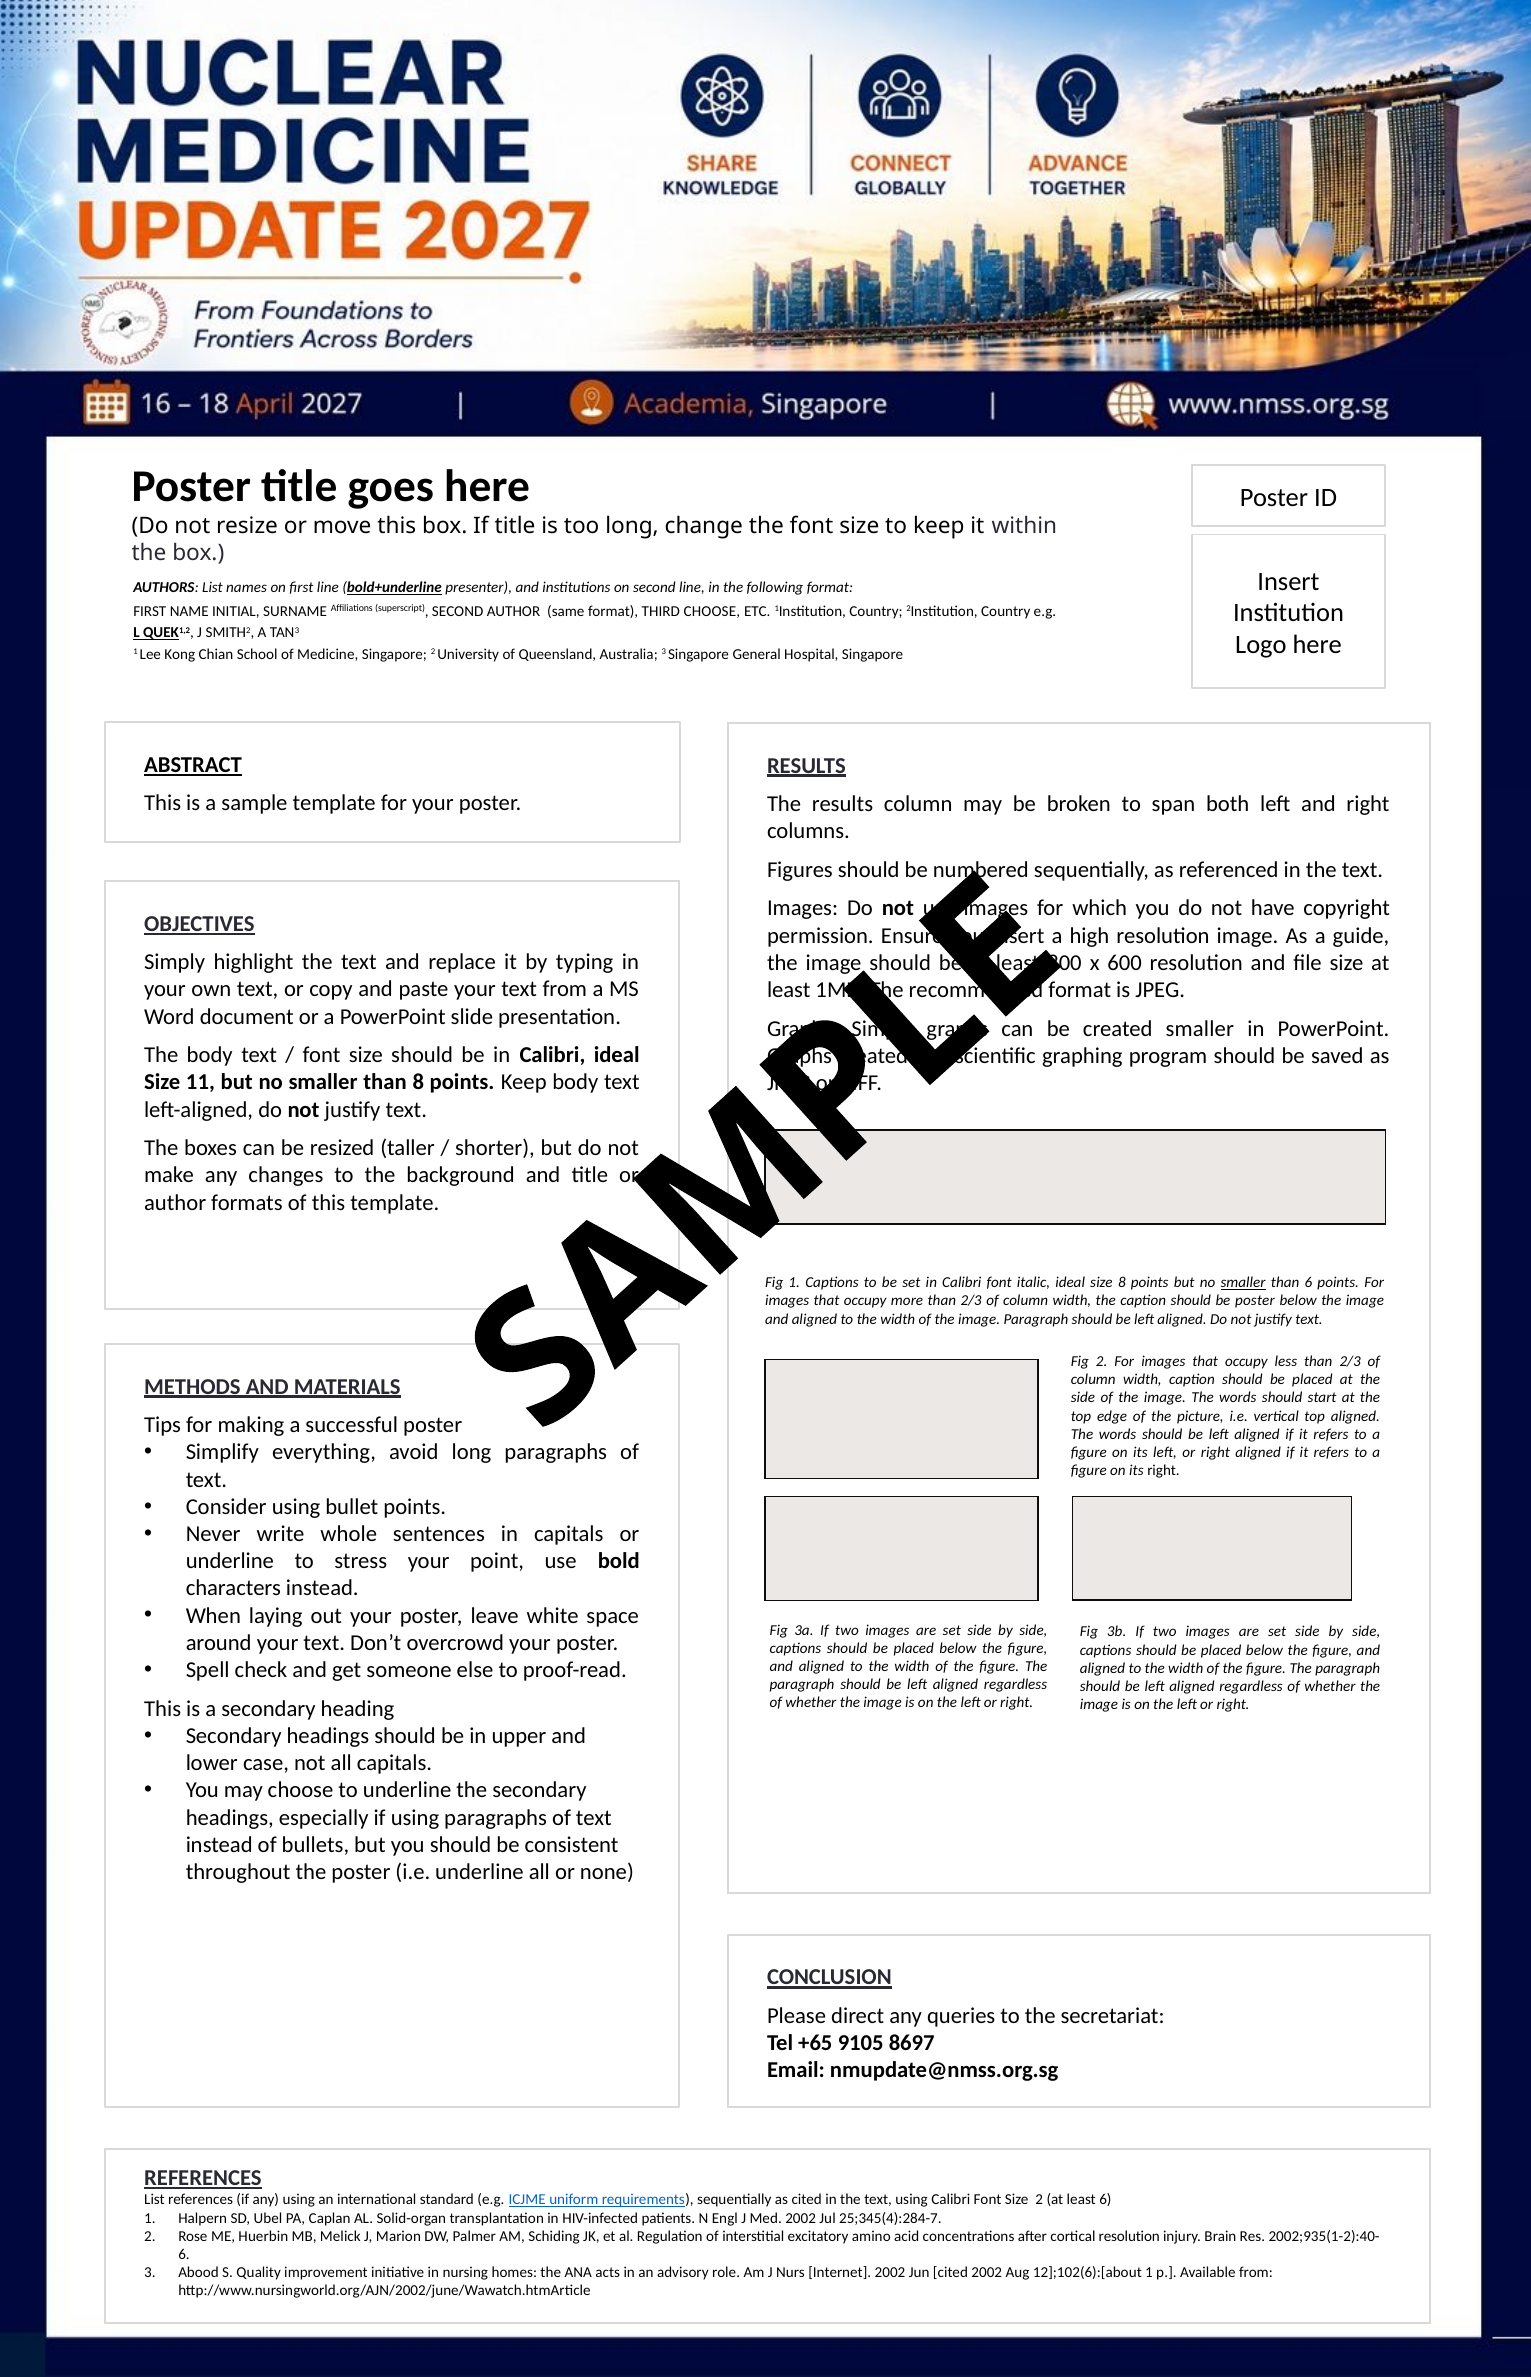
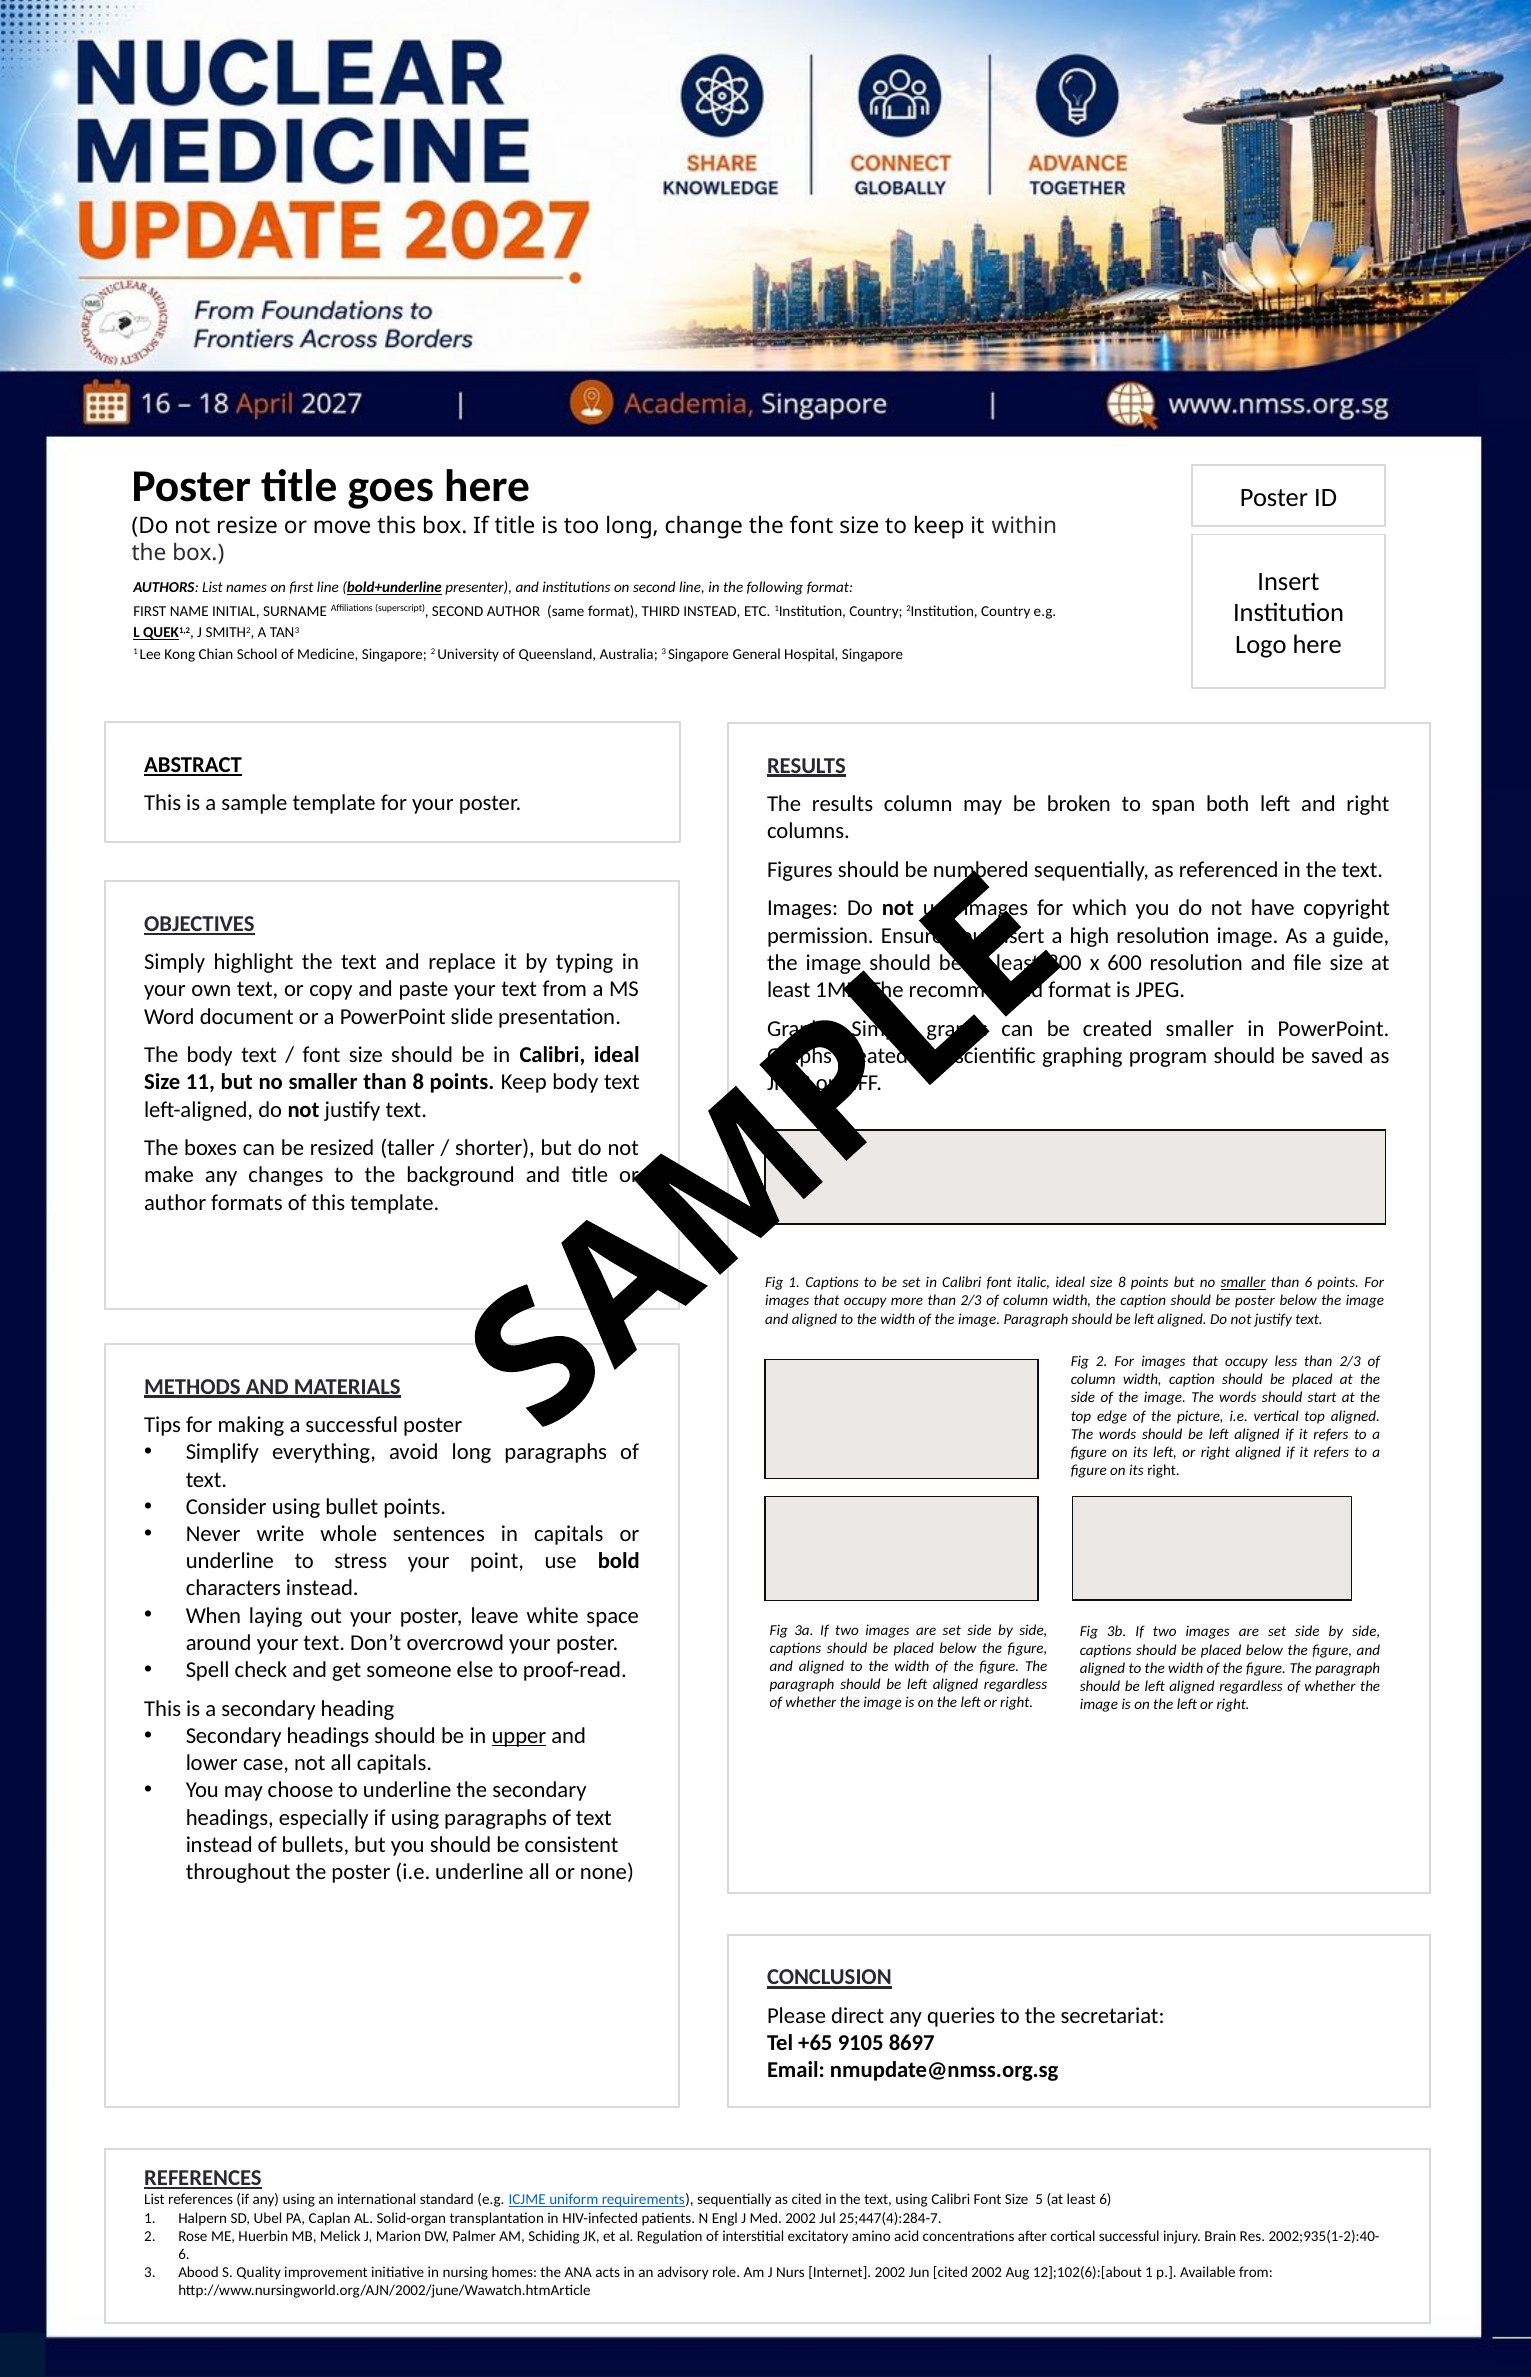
THIRD CHOOSE: CHOOSE -> INSTEAD
upper underline: none -> present
Size 2: 2 -> 5
25;345(4):284-7: 25;345(4):284-7 -> 25;447(4):284-7
cortical resolution: resolution -> successful
